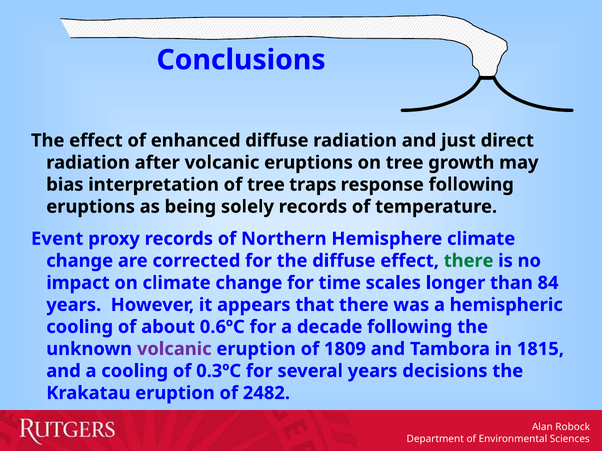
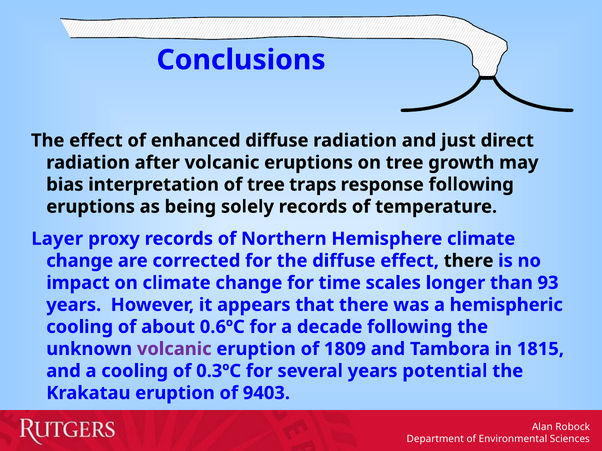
Event: Event -> Layer
there at (469, 261) colour: green -> black
84: 84 -> 93
decisions: decisions -> potential
2482: 2482 -> 9403
